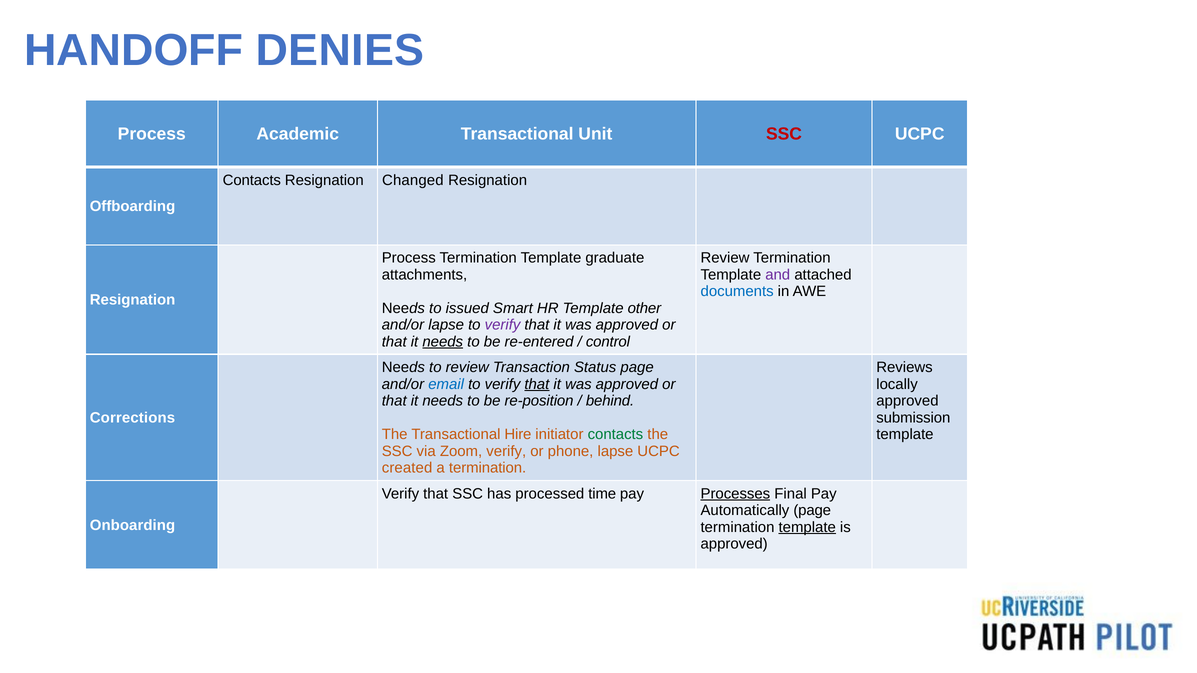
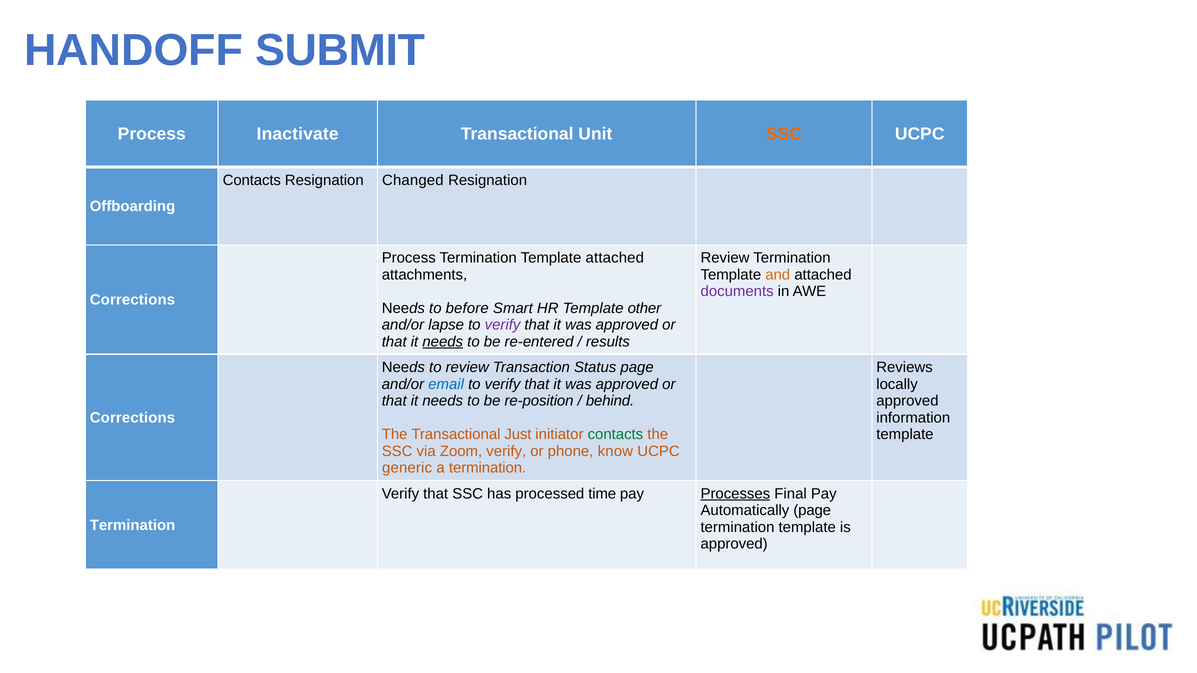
DENIES: DENIES -> SUBMIT
Academic: Academic -> Inactivate
SSC at (784, 134) colour: red -> orange
Template graduate: graduate -> attached
and colour: purple -> orange
documents colour: blue -> purple
Resignation at (133, 300): Resignation -> Corrections
issued: issued -> before
control: control -> results
that at (537, 384) underline: present -> none
submission: submission -> information
Hire: Hire -> Just
phone lapse: lapse -> know
created: created -> generic
Onboarding at (132, 525): Onboarding -> Termination
template at (807, 527) underline: present -> none
